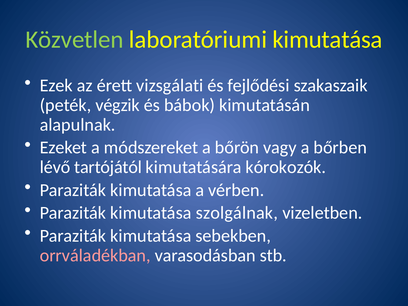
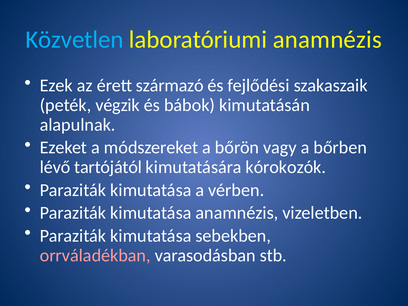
Közvetlen colour: light green -> light blue
laboratóriumi kimutatása: kimutatása -> anamnézis
vizsgálati: vizsgálati -> származó
kimutatása szolgálnak: szolgálnak -> anamnézis
